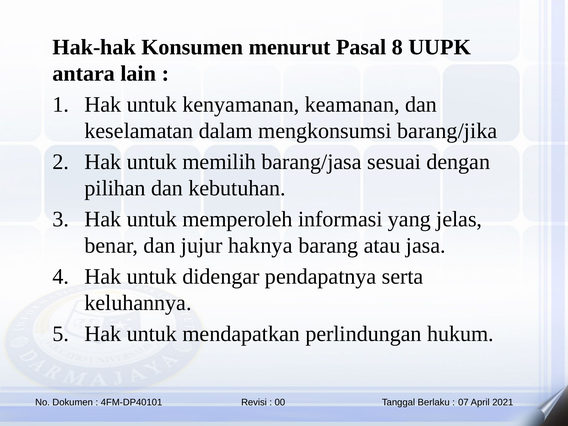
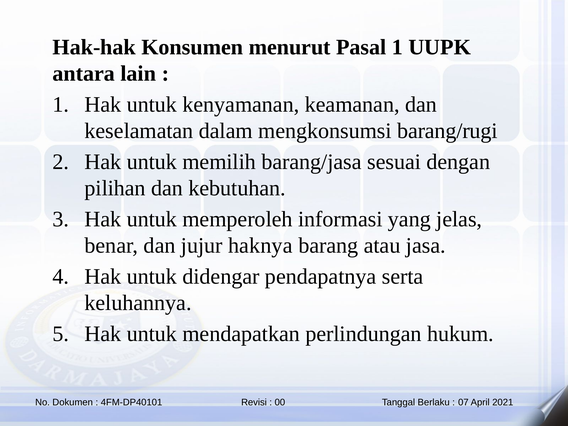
Pasal 8: 8 -> 1
barang/jika: barang/jika -> barang/rugi
